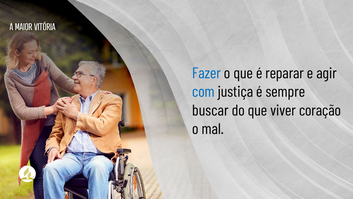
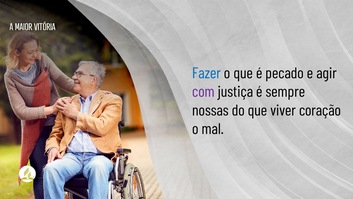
reparar: reparar -> pecado
com colour: blue -> purple
buscar: buscar -> nossas
